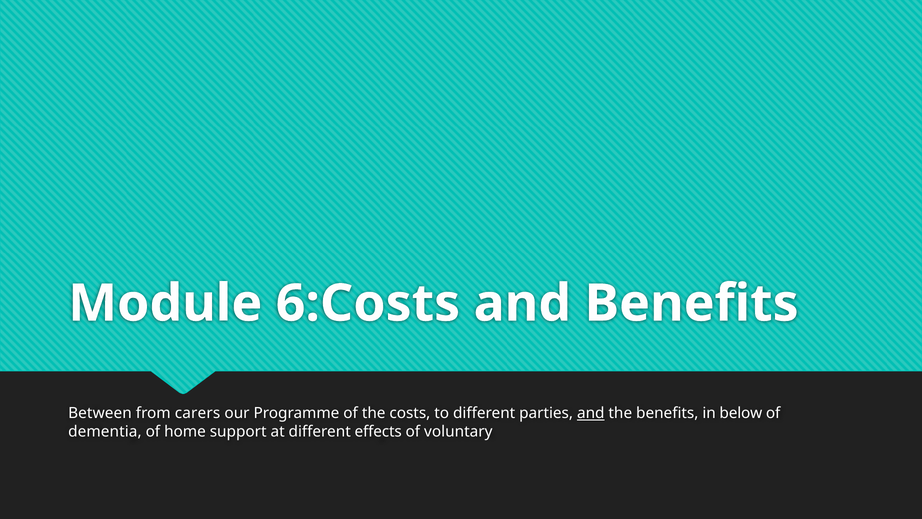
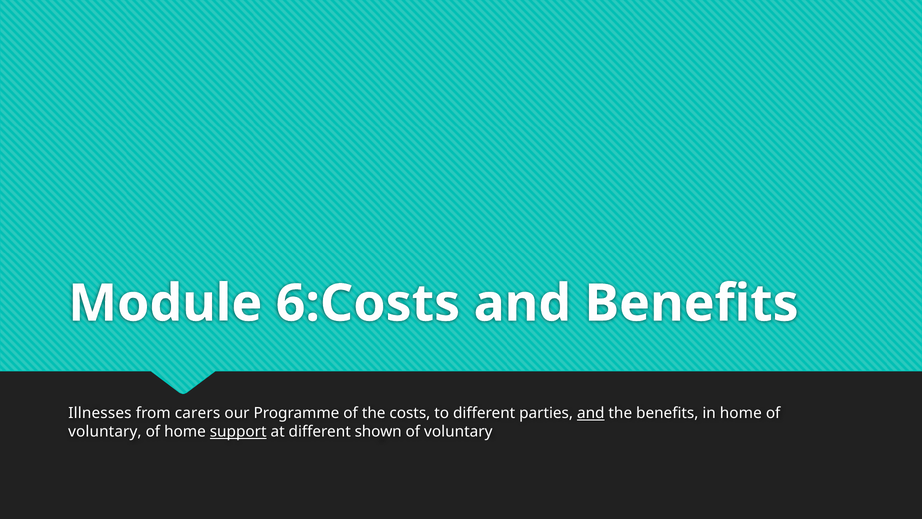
Between: Between -> Illnesses
in below: below -> home
dementia at (105, 432): dementia -> voluntary
support underline: none -> present
effects: effects -> shown
